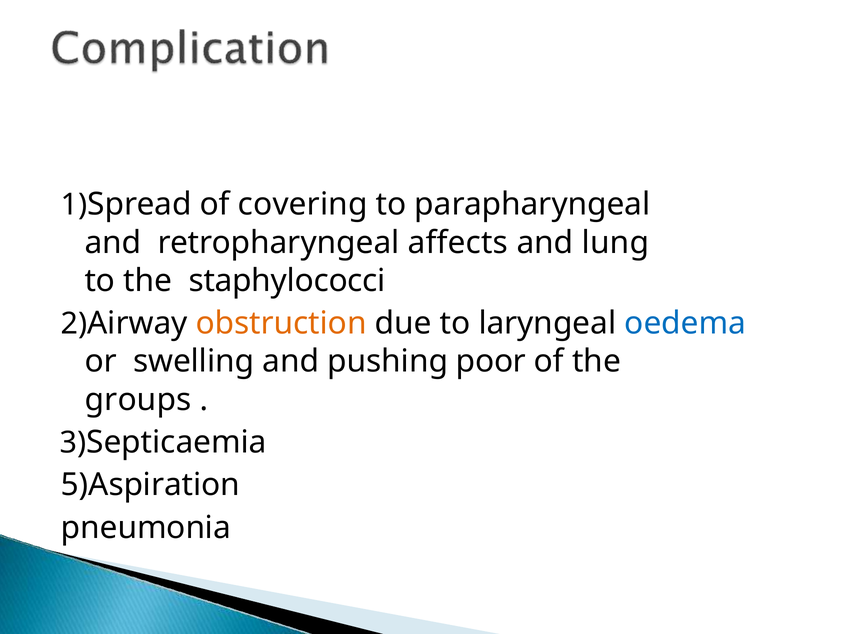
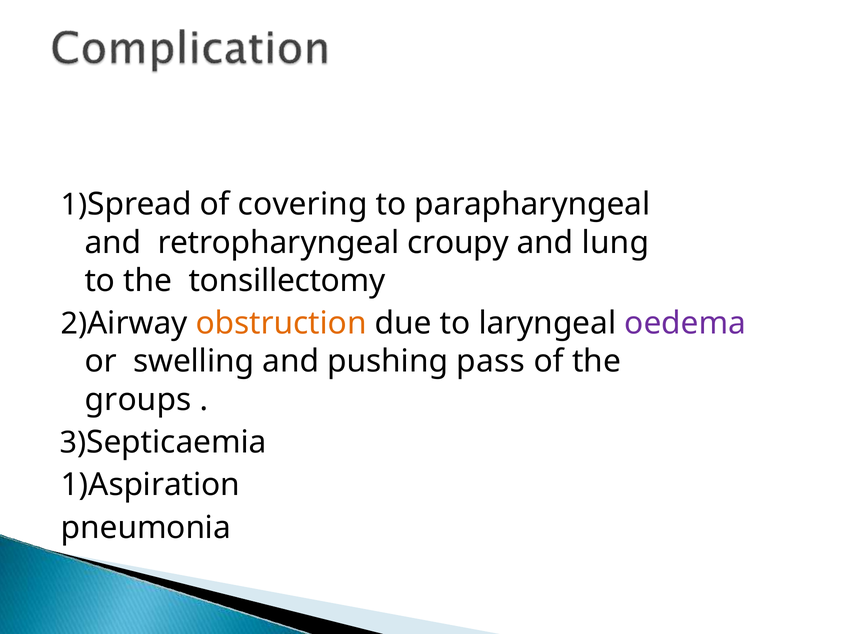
affects: affects -> croupy
staphylococci: staphylococci -> tonsillectomy
oedema colour: blue -> purple
poor: poor -> pass
5)Aspiration: 5)Aspiration -> 1)Aspiration
